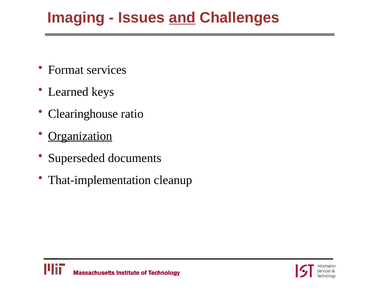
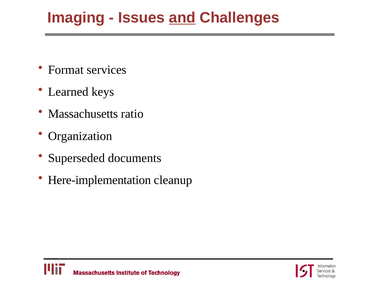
Clearinghouse: Clearinghouse -> Massachusetts
Organization underline: present -> none
That-implementation: That-implementation -> Here-implementation
